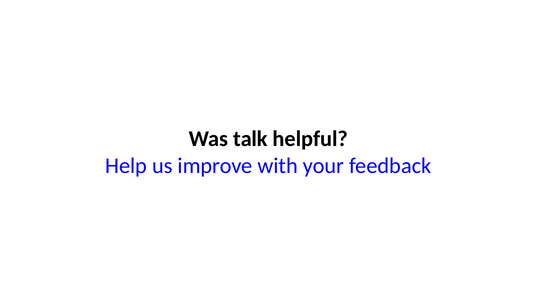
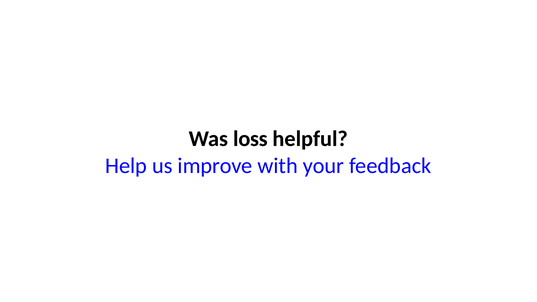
talk: talk -> loss
